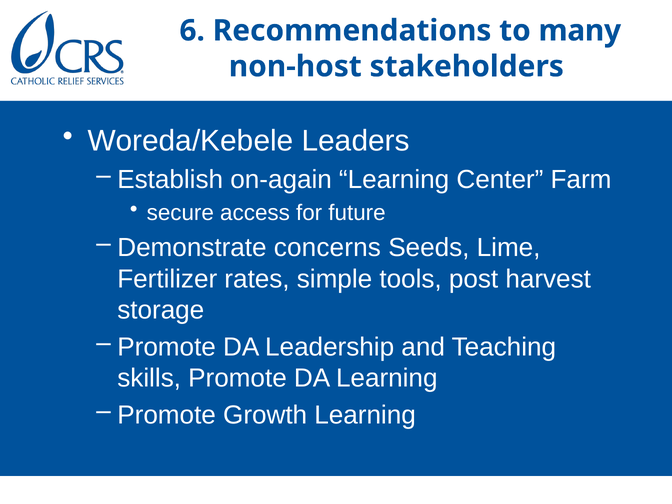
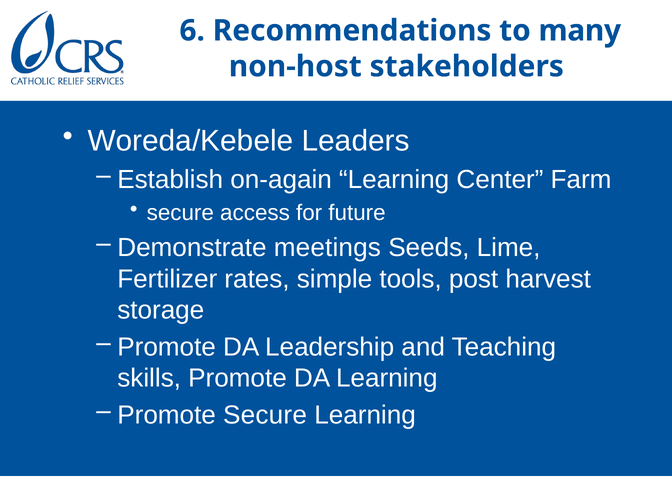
concerns: concerns -> meetings
Promote Growth: Growth -> Secure
